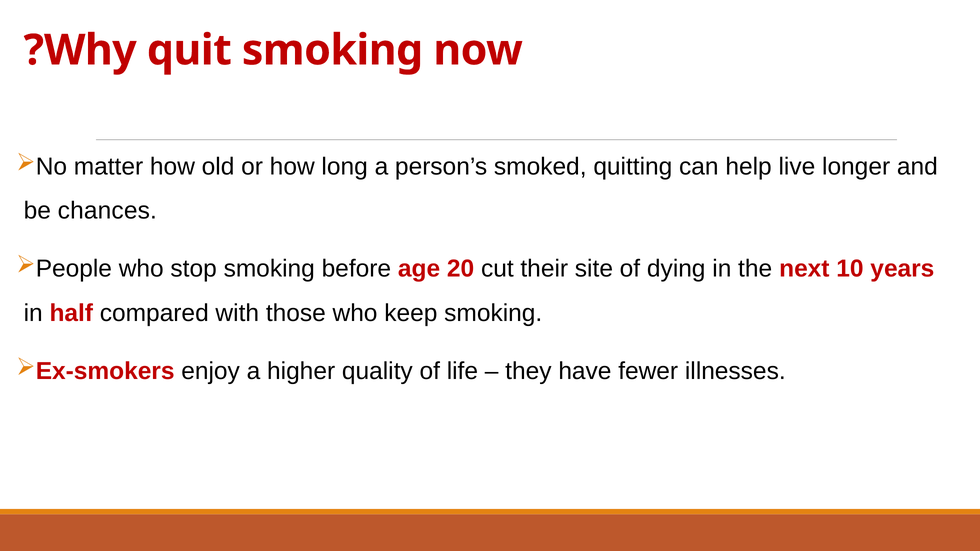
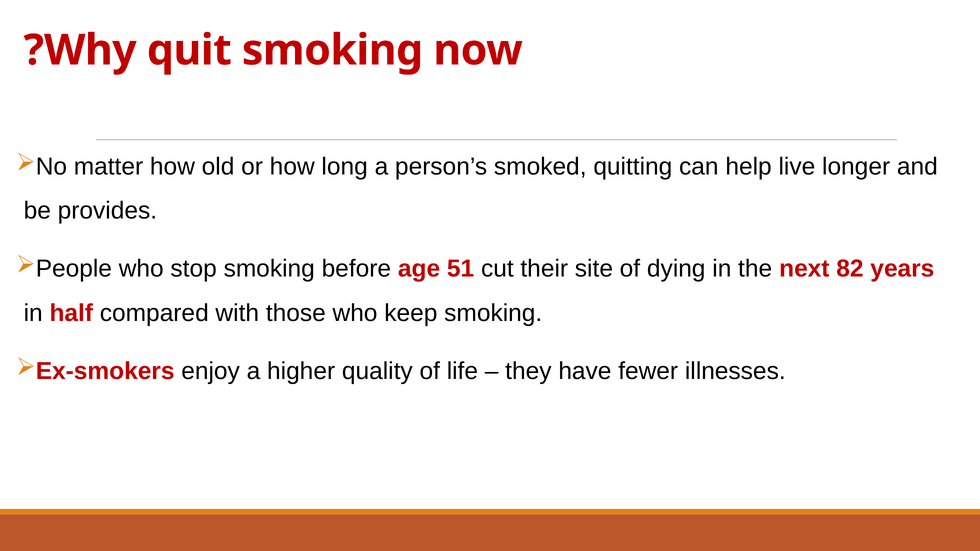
chances: chances -> provides
20: 20 -> 51
10: 10 -> 82
